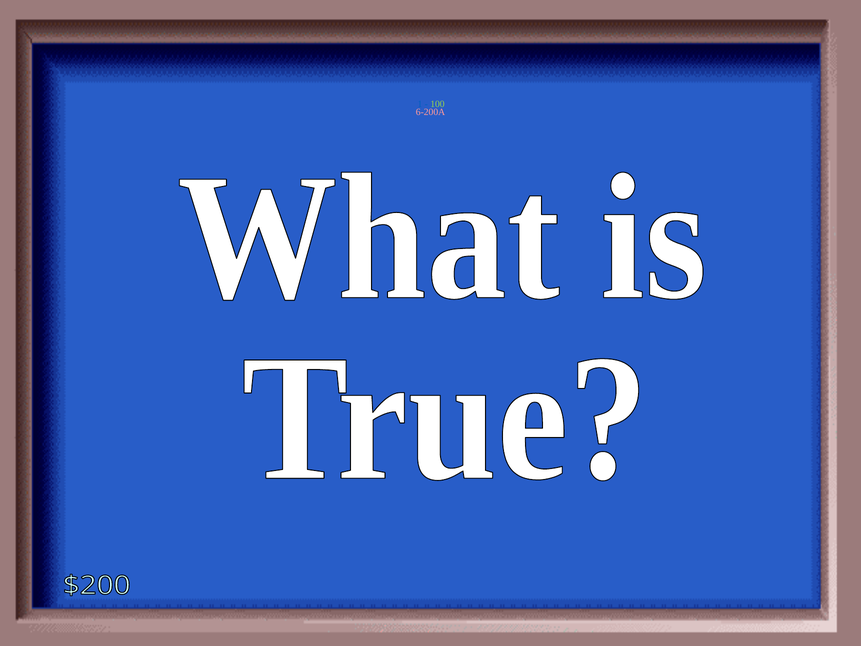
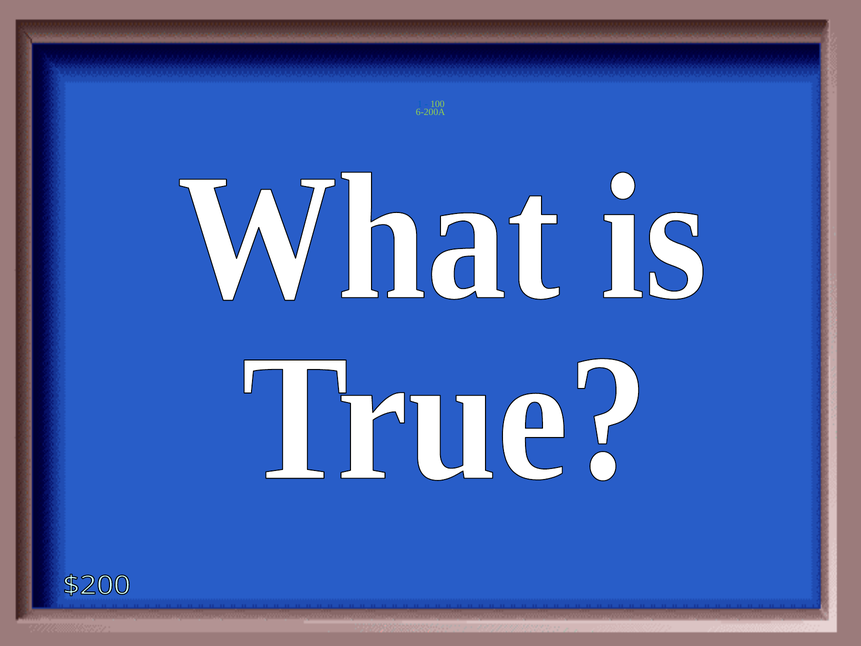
6-200A colour: pink -> light green
